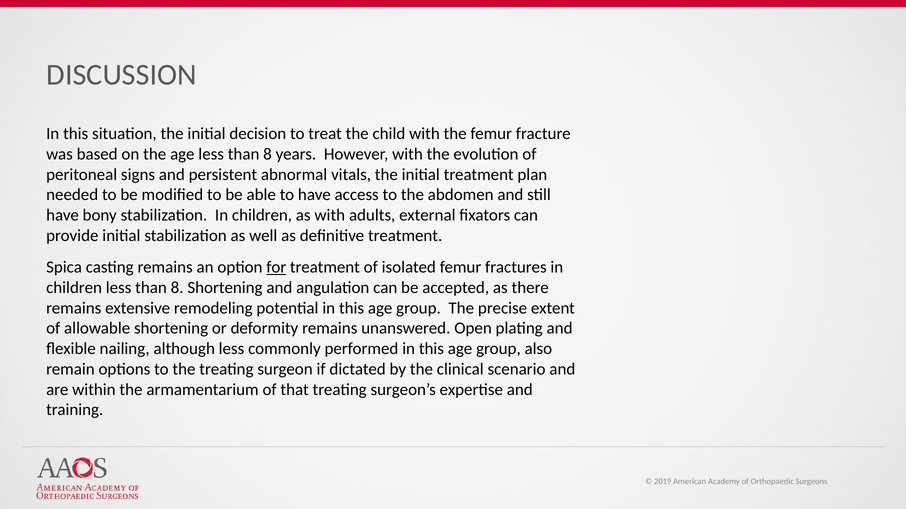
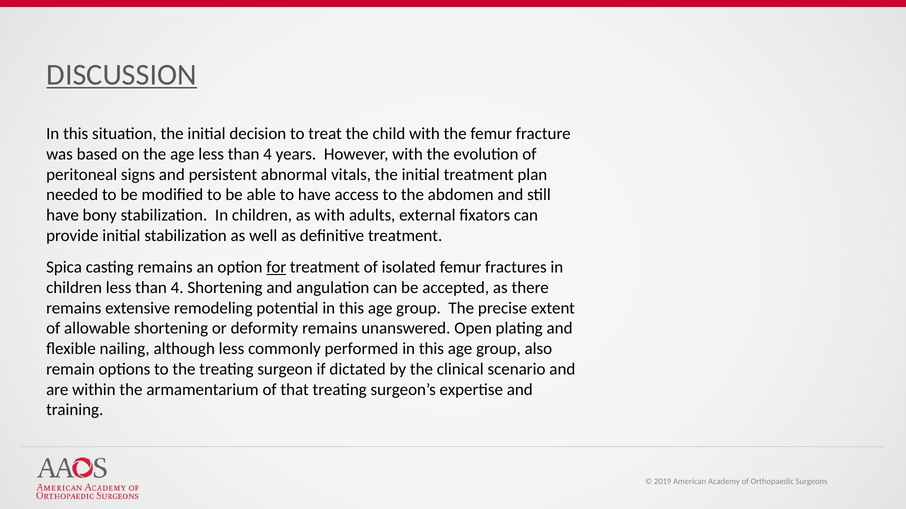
DISCUSSION underline: none -> present
age less than 8: 8 -> 4
children less than 8: 8 -> 4
